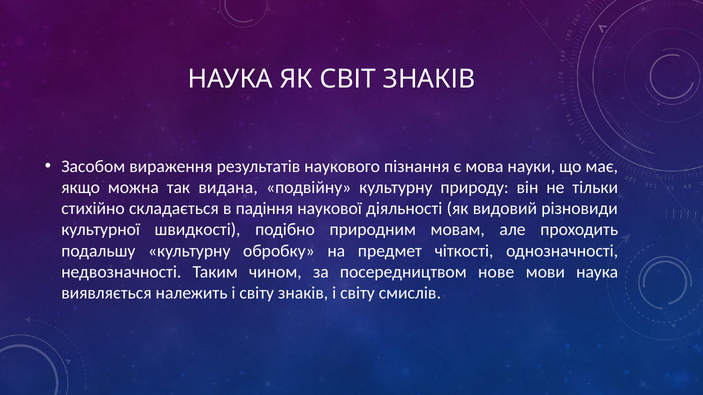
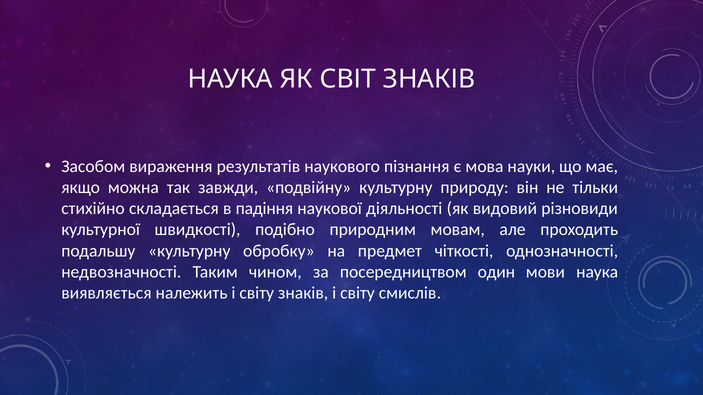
видана: видана -> завжди
нове: нове -> один
